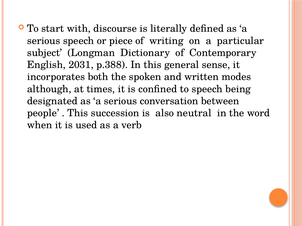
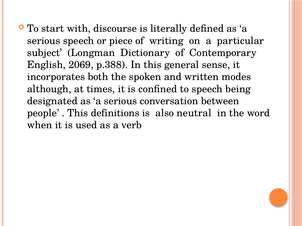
2031: 2031 -> 2069
succession: succession -> definitions
